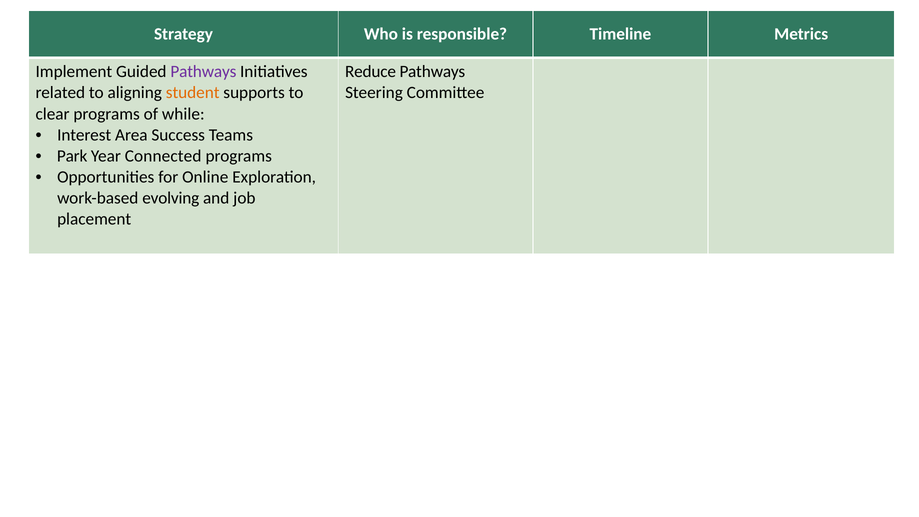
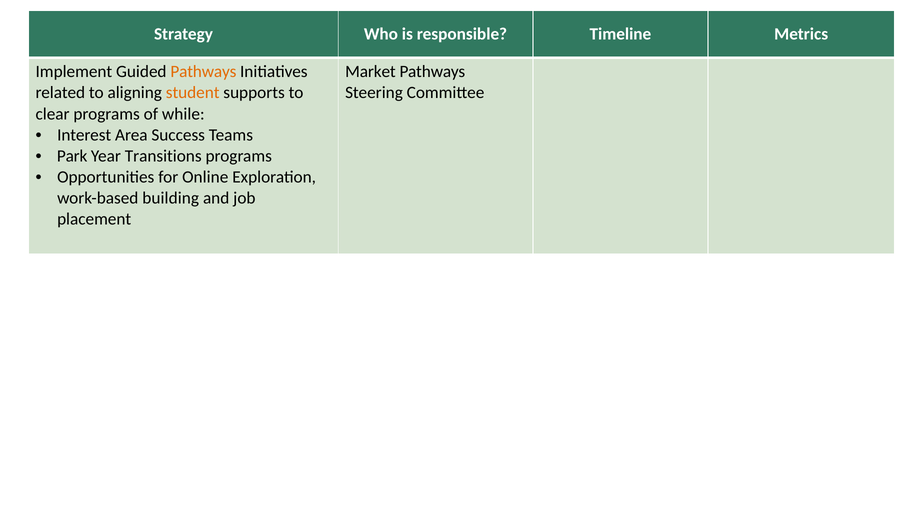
Pathways at (203, 72) colour: purple -> orange
Reduce: Reduce -> Market
Connected: Connected -> Transitions
evolving: evolving -> building
